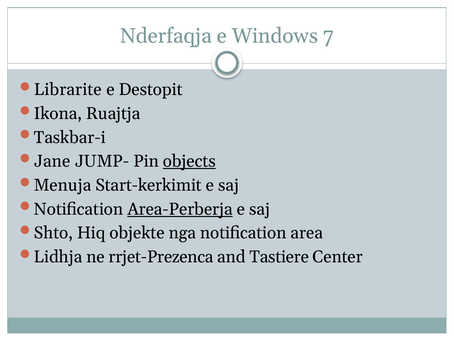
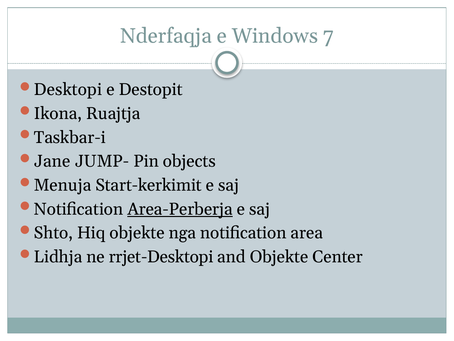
Librarite: Librarite -> Desktopi
objects underline: present -> none
rrjet-Prezenca: rrjet-Prezenca -> rrjet-Desktopi
and Tastiere: Tastiere -> Objekte
